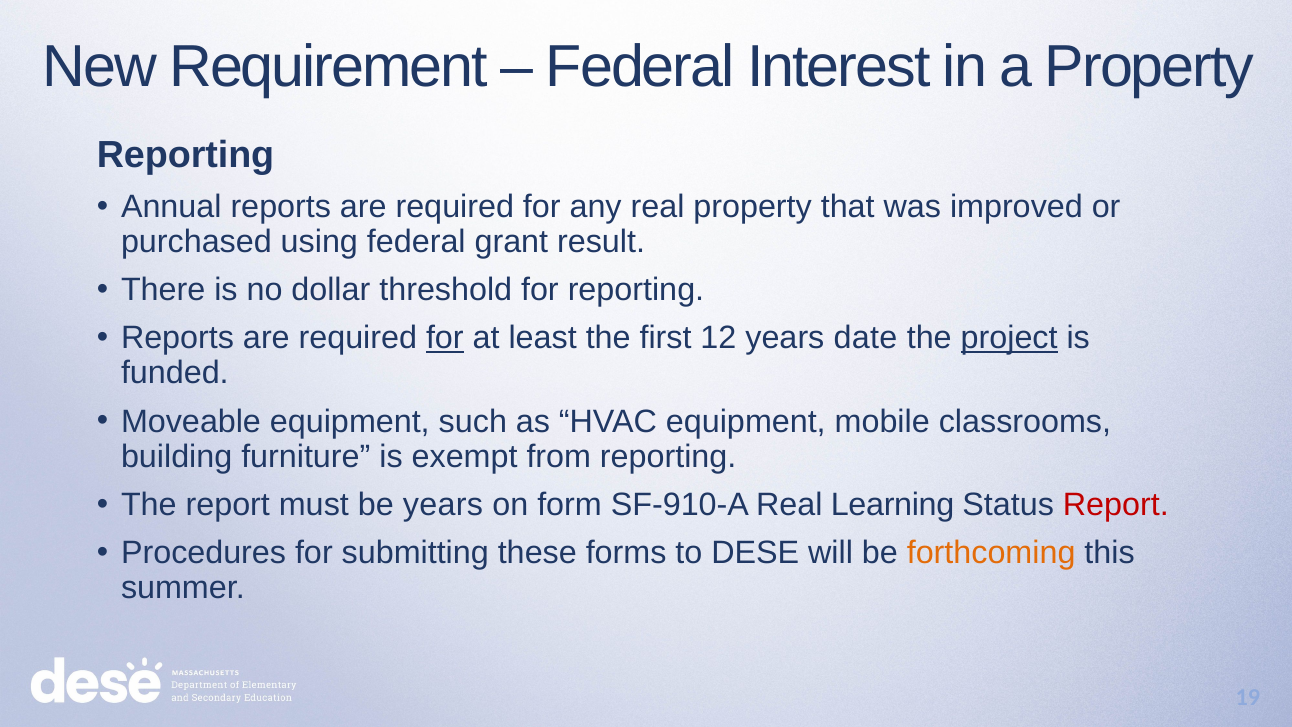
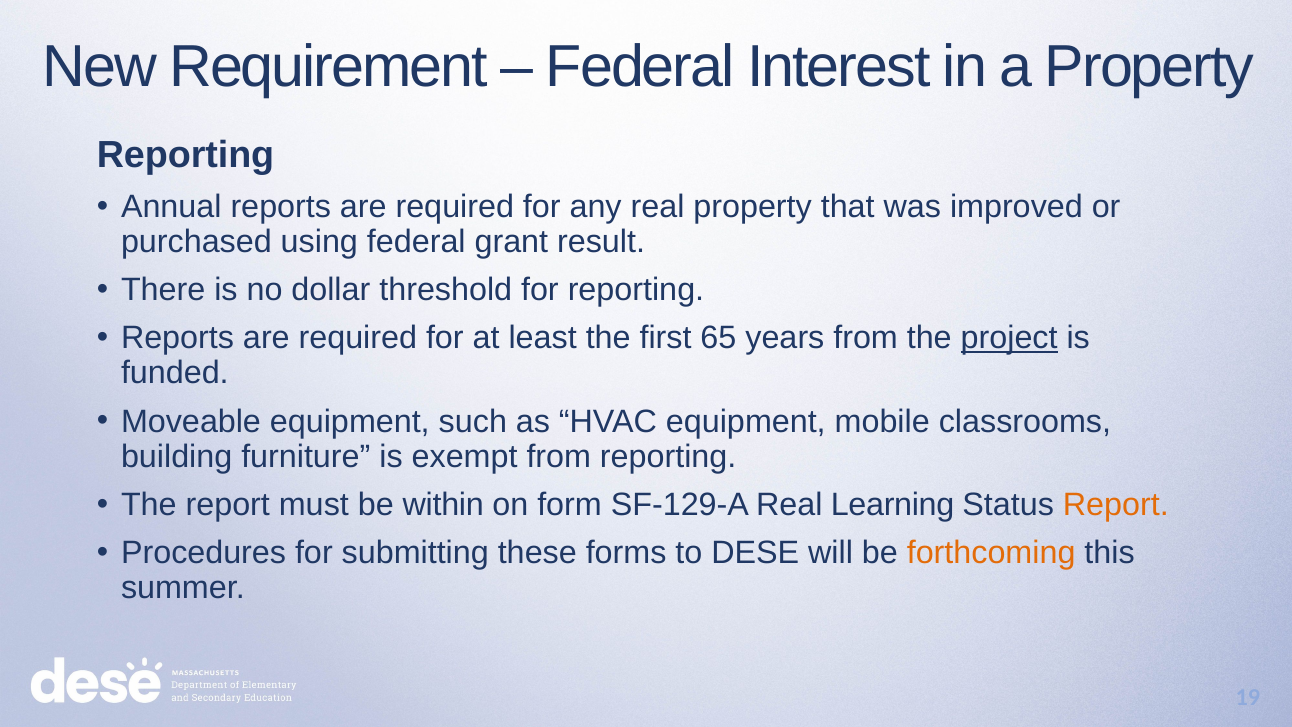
for at (445, 338) underline: present -> none
12: 12 -> 65
years date: date -> from
be years: years -> within
SF-910-A: SF-910-A -> SF-129-A
Report at (1116, 505) colour: red -> orange
